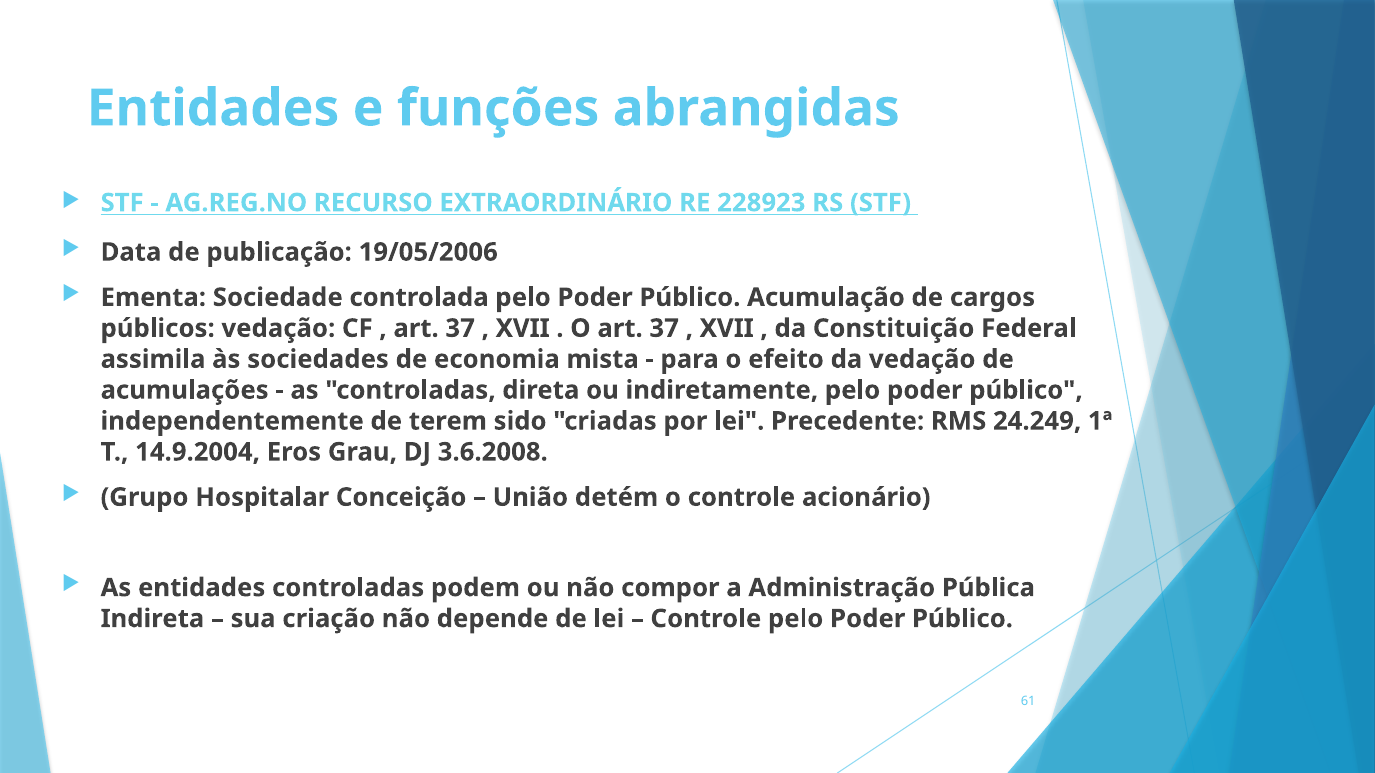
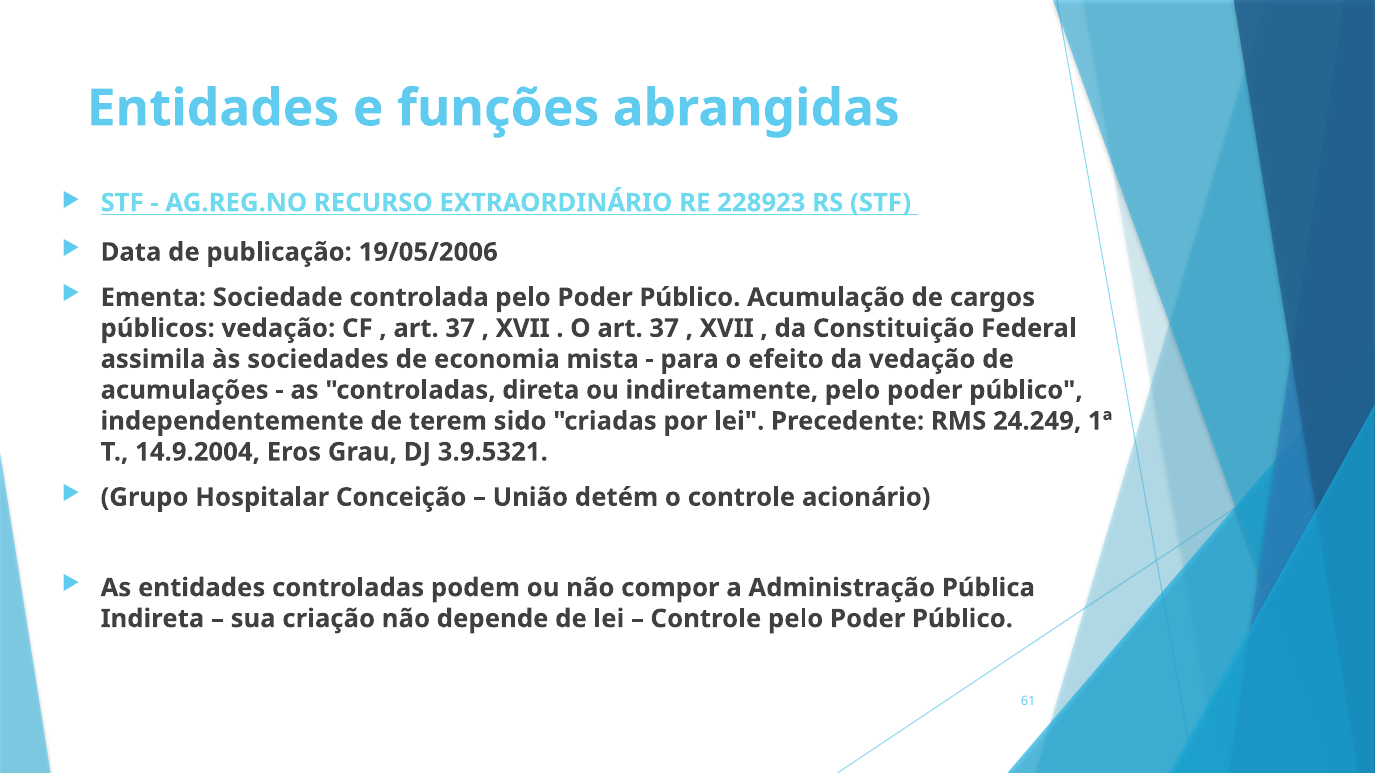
3.6.2008: 3.6.2008 -> 3.9.5321
